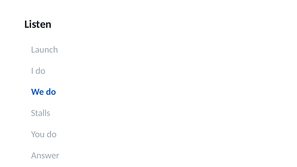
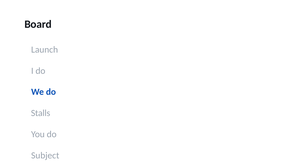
Listen: Listen -> Board
Answer: Answer -> Subject
